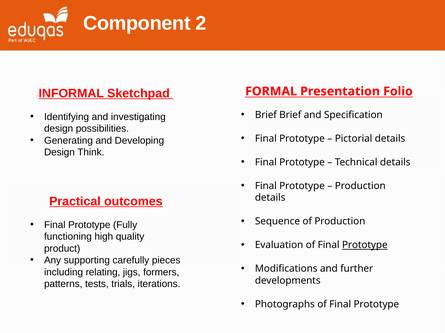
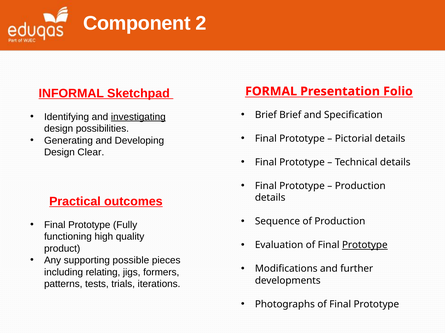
investigating underline: none -> present
Think: Think -> Clear
carefully: carefully -> possible
